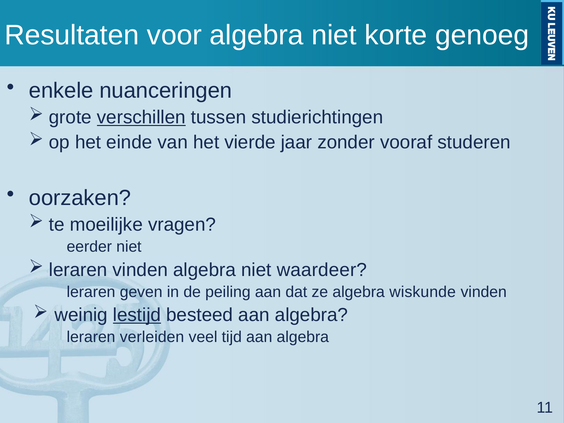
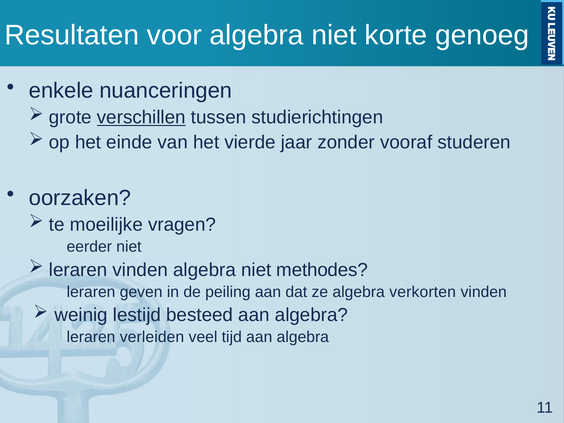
waardeer: waardeer -> methodes
wiskunde: wiskunde -> verkorten
lestijd underline: present -> none
